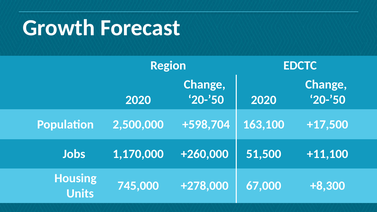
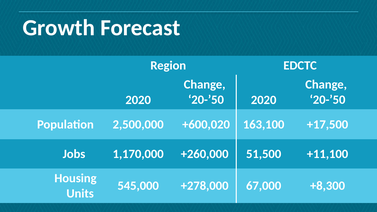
+598,704: +598,704 -> +600,020
745,000: 745,000 -> 545,000
